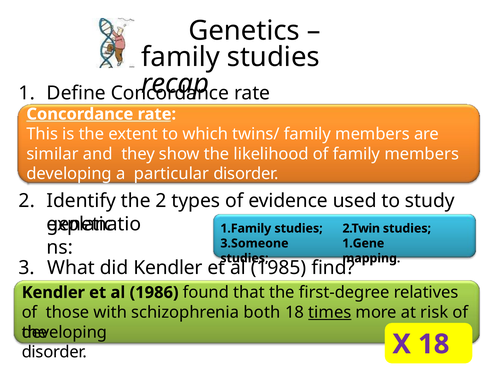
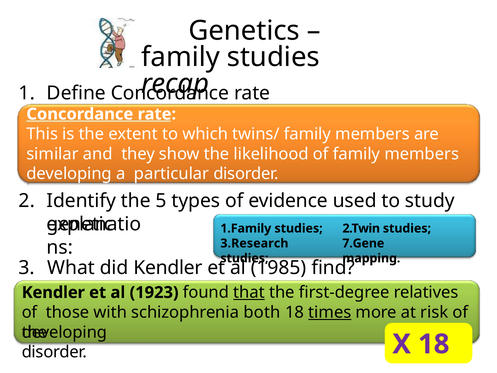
the 2: 2 -> 5
3.Someone: 3.Someone -> 3.Research
1.Gene: 1.Gene -> 7.Gene
1986: 1986 -> 1923
that underline: none -> present
